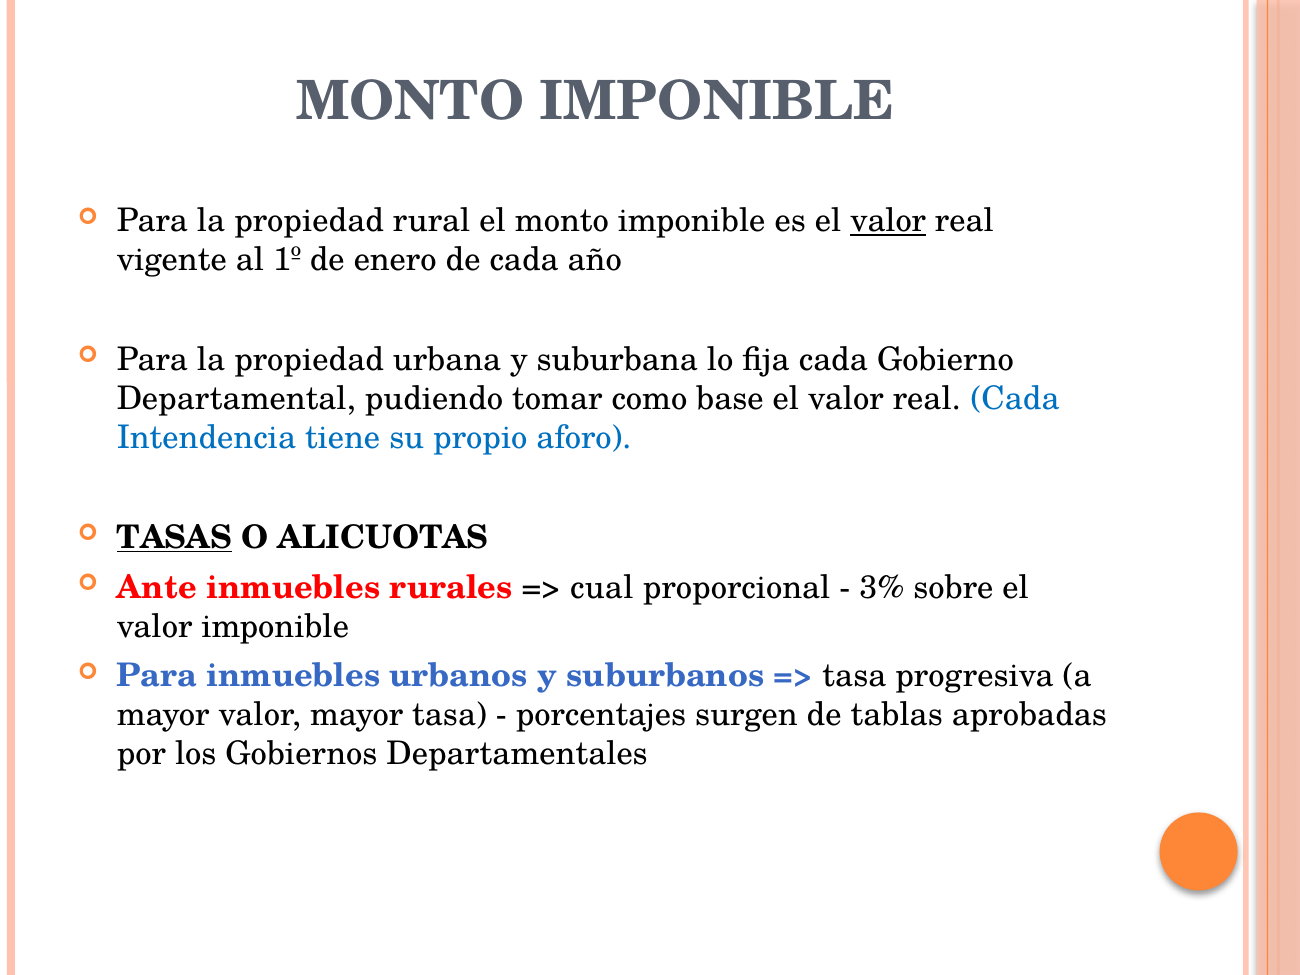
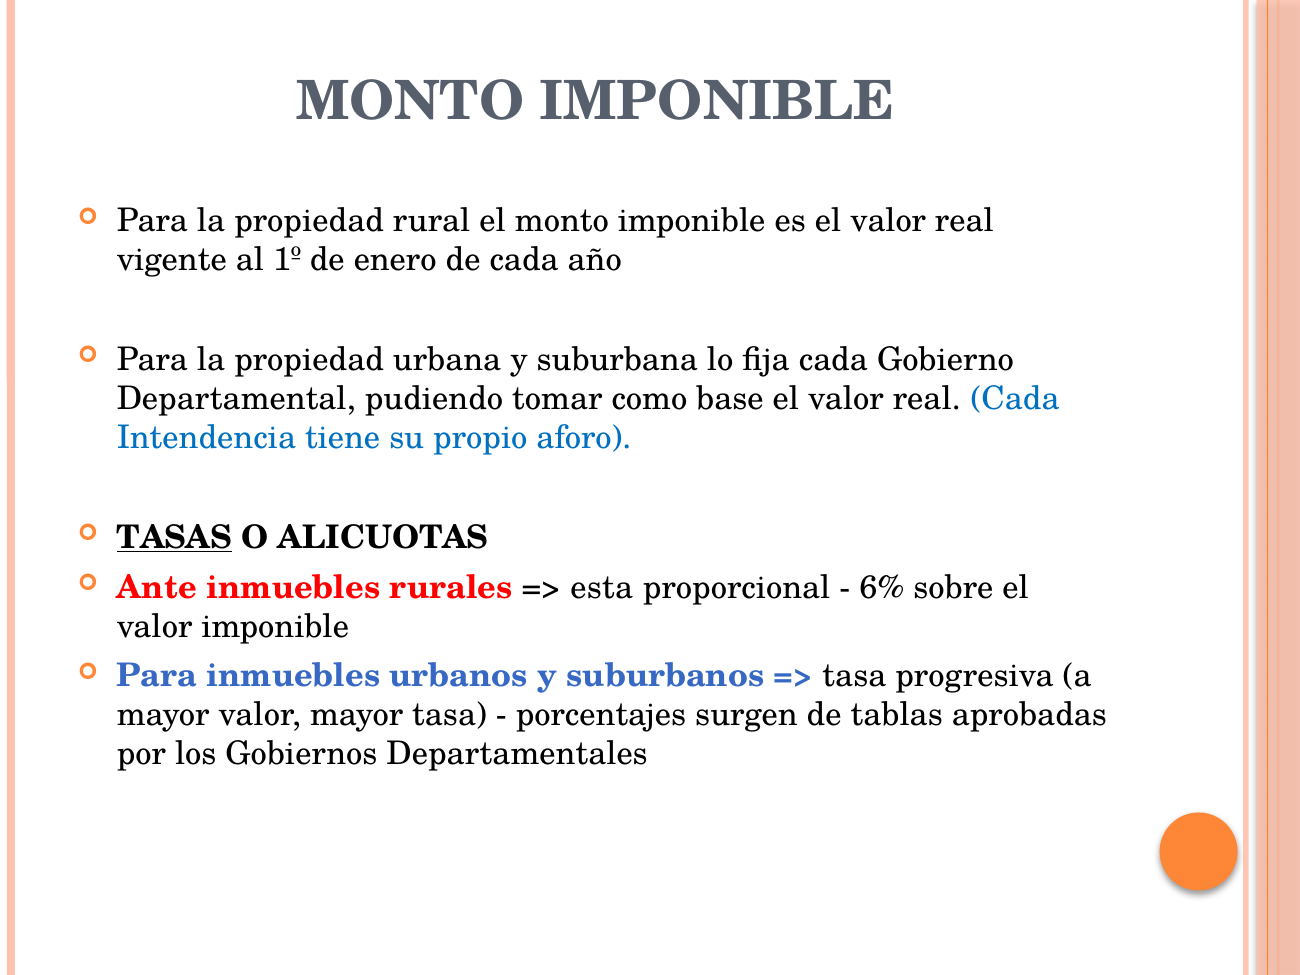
valor at (888, 221) underline: present -> none
cual: cual -> esta
3%: 3% -> 6%
